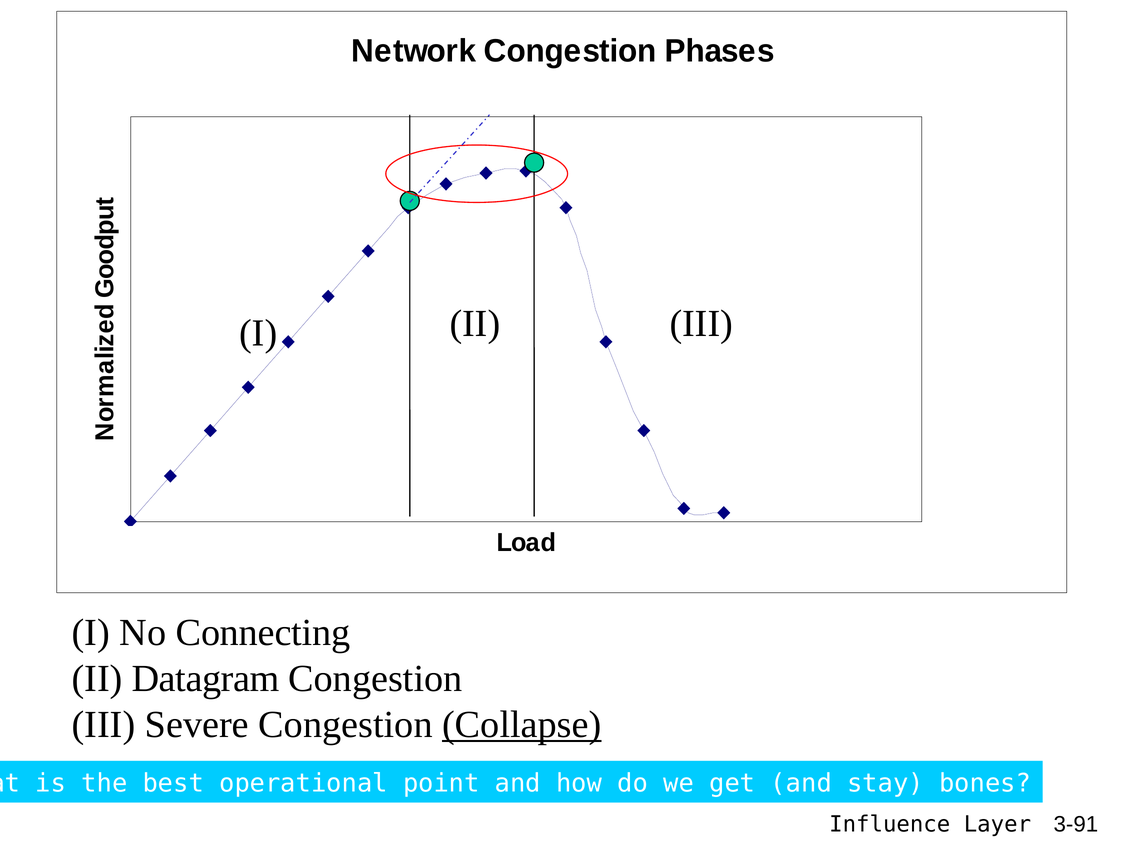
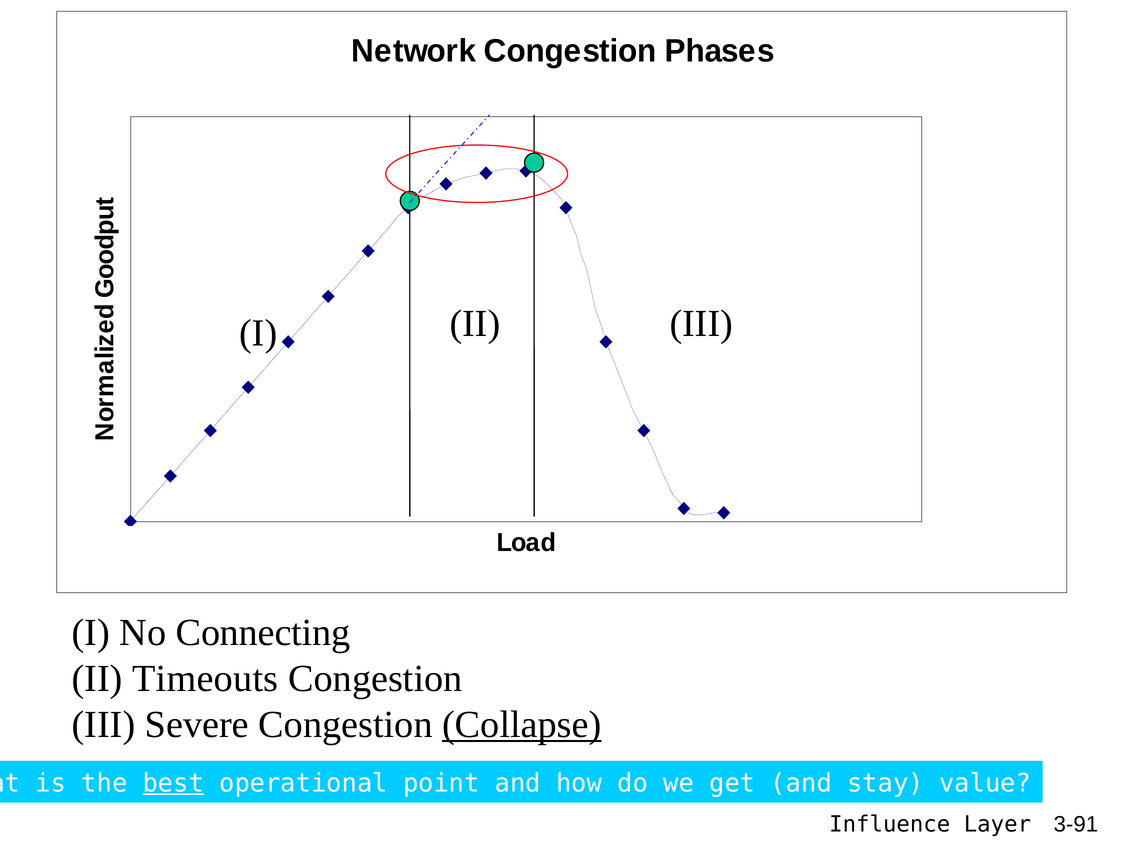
Datagram: Datagram -> Timeouts
best underline: none -> present
bones: bones -> value
